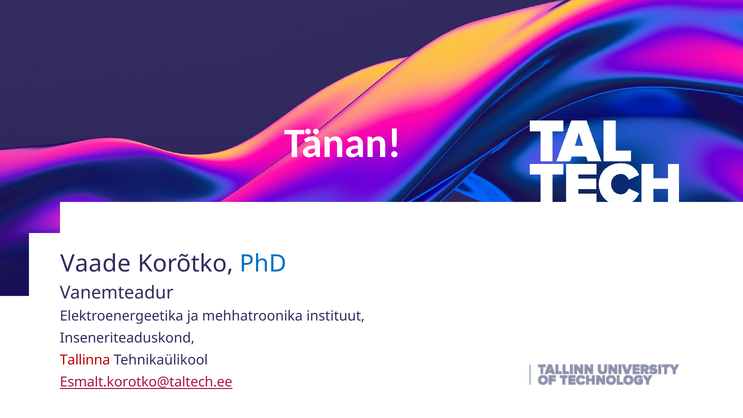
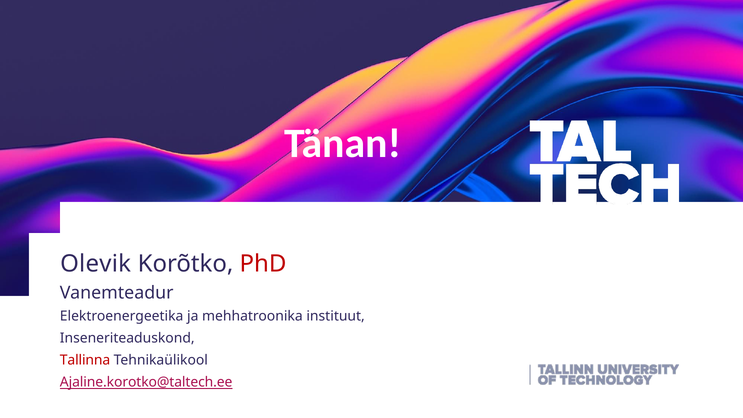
Vaade: Vaade -> Olevik
PhD colour: blue -> red
Esmalt.korotko@taltech.ee: Esmalt.korotko@taltech.ee -> Ajaline.korotko@taltech.ee
